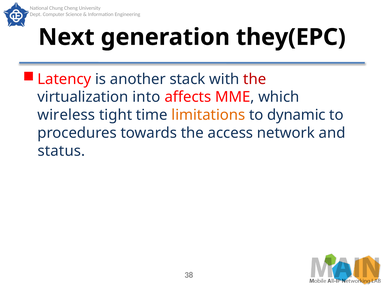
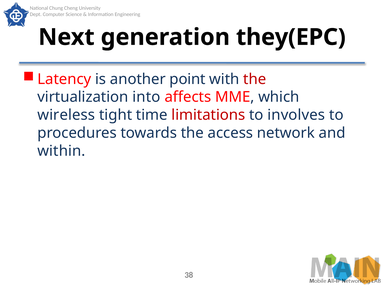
stack: stack -> point
limitations colour: orange -> red
dynamic: dynamic -> involves
status: status -> within
